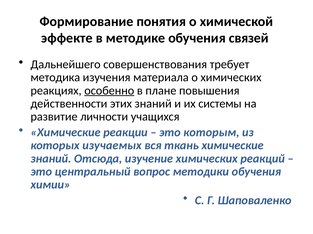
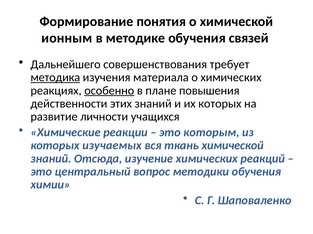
эффекте: эффекте -> ионным
методика underline: none -> present
их системы: системы -> которых
ткань химические: химические -> химической
